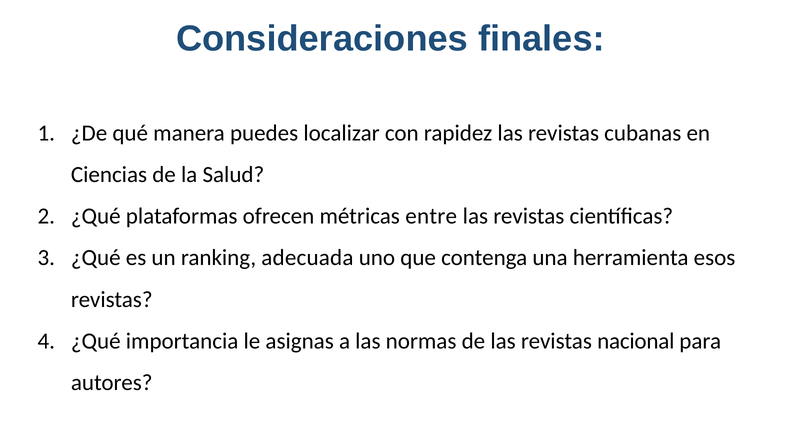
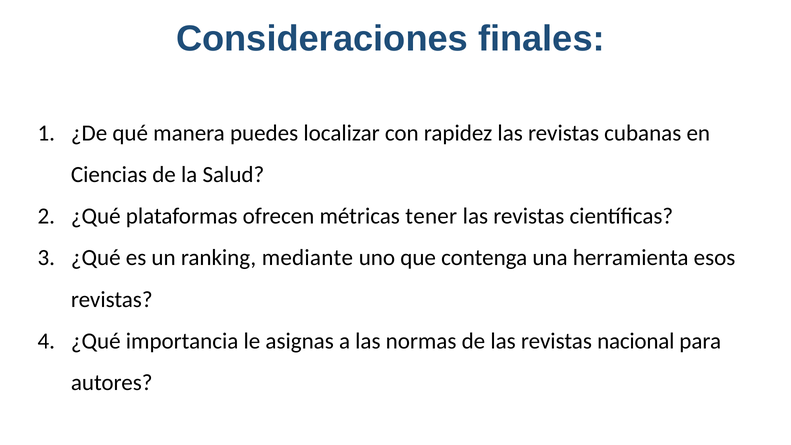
entre: entre -> tener
adecuada: adecuada -> mediante
